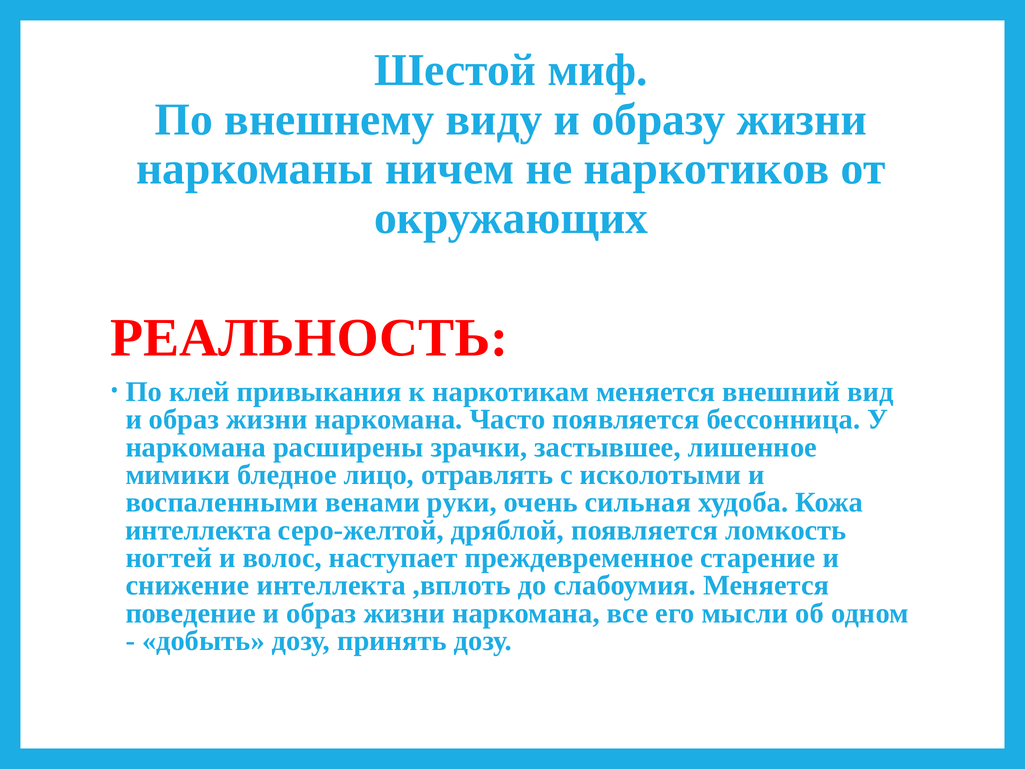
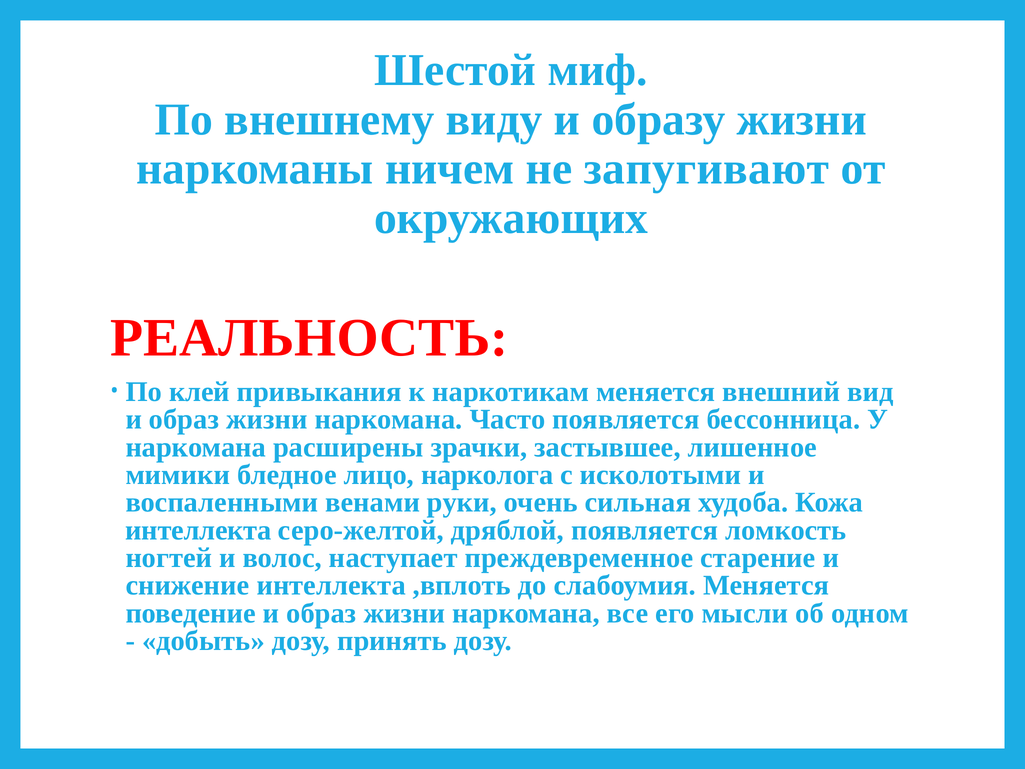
наркотиков: наркотиков -> запугивают
отравлять: отравлять -> нарколога
